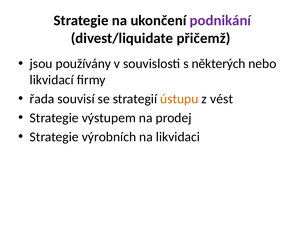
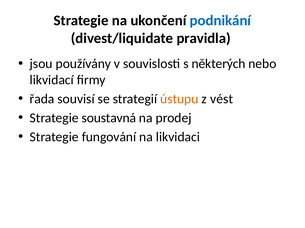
podnikání colour: purple -> blue
přičemž: přičemž -> pravidla
výstupem: výstupem -> soustavná
výrobních: výrobních -> fungování
